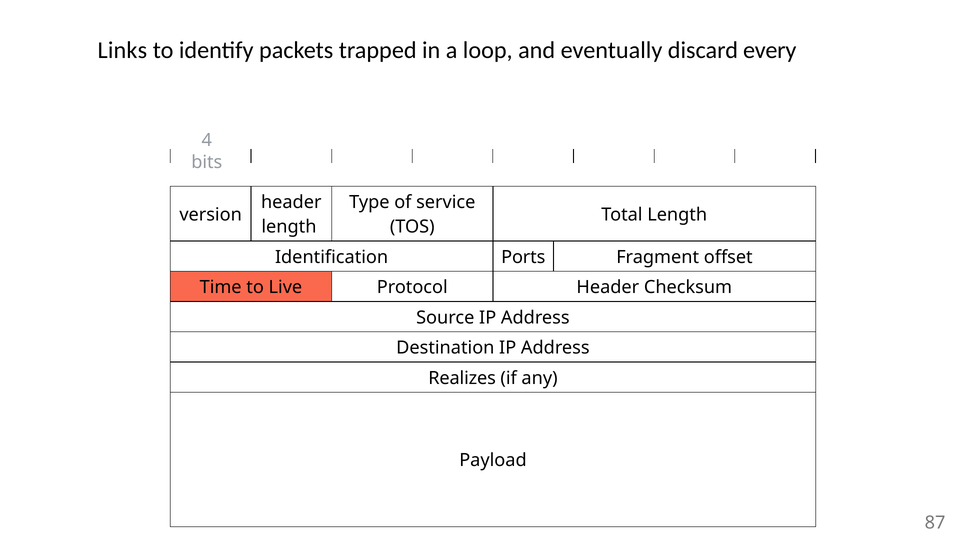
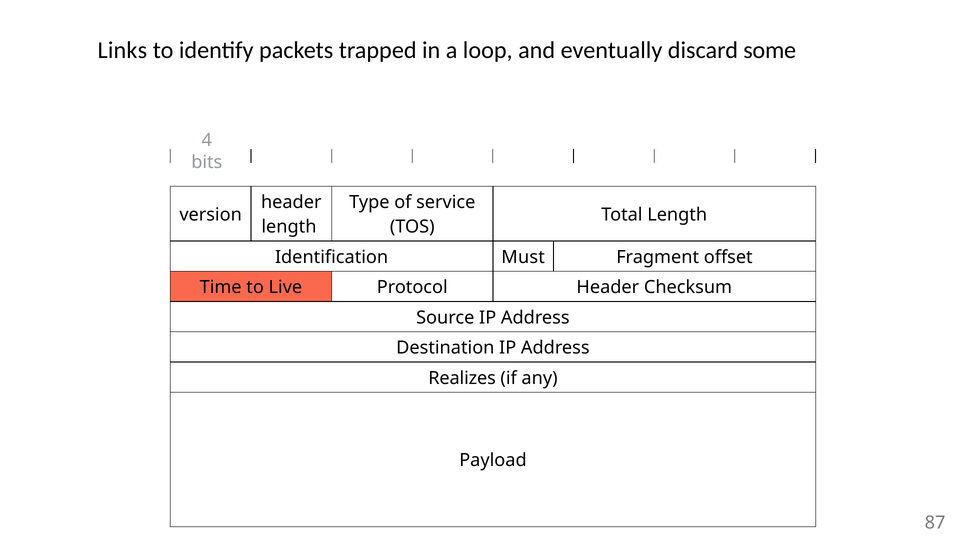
every: every -> some
Ports: Ports -> Must
